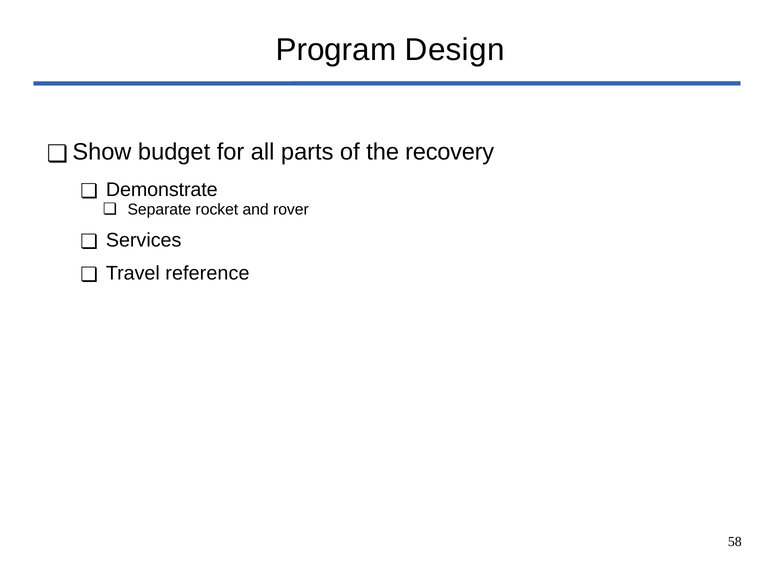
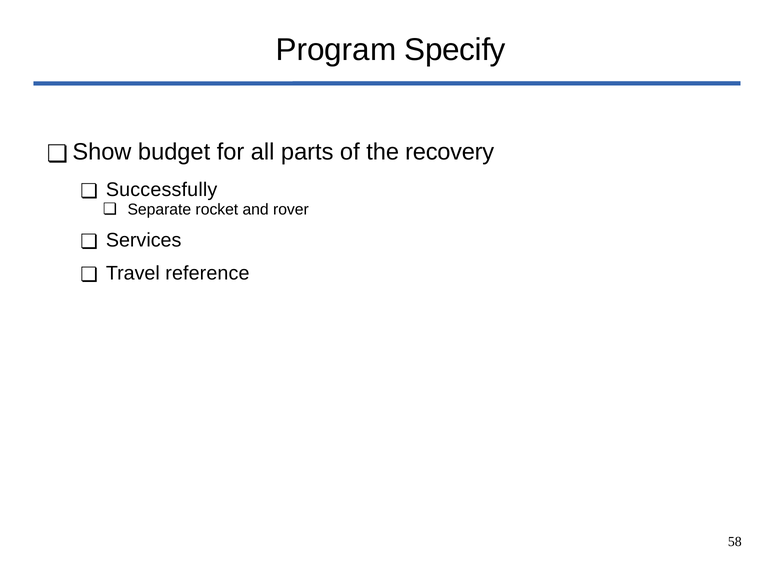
Design: Design -> Specify
Demonstrate: Demonstrate -> Successfully
